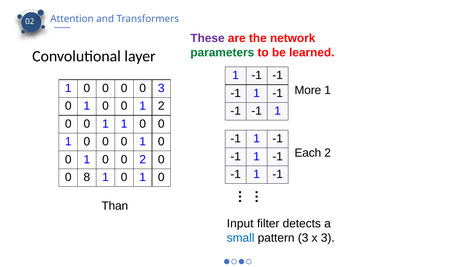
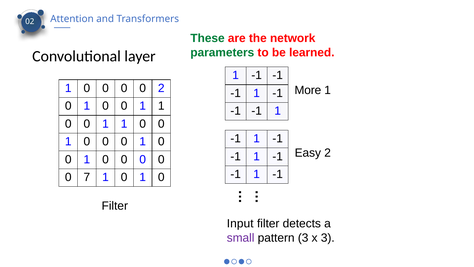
These colour: purple -> green
0 3: 3 -> 2
2 at (161, 106): 2 -> 1
Each: Each -> Easy
2 at (143, 159): 2 -> 0
8: 8 -> 7
Than at (115, 206): Than -> Filter
small colour: blue -> purple
